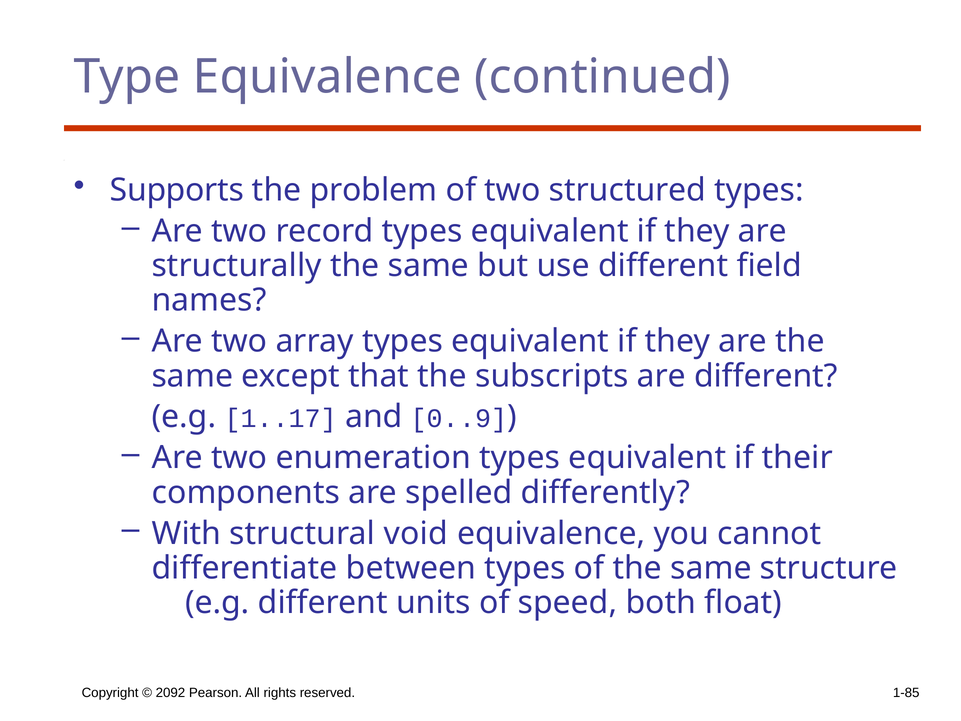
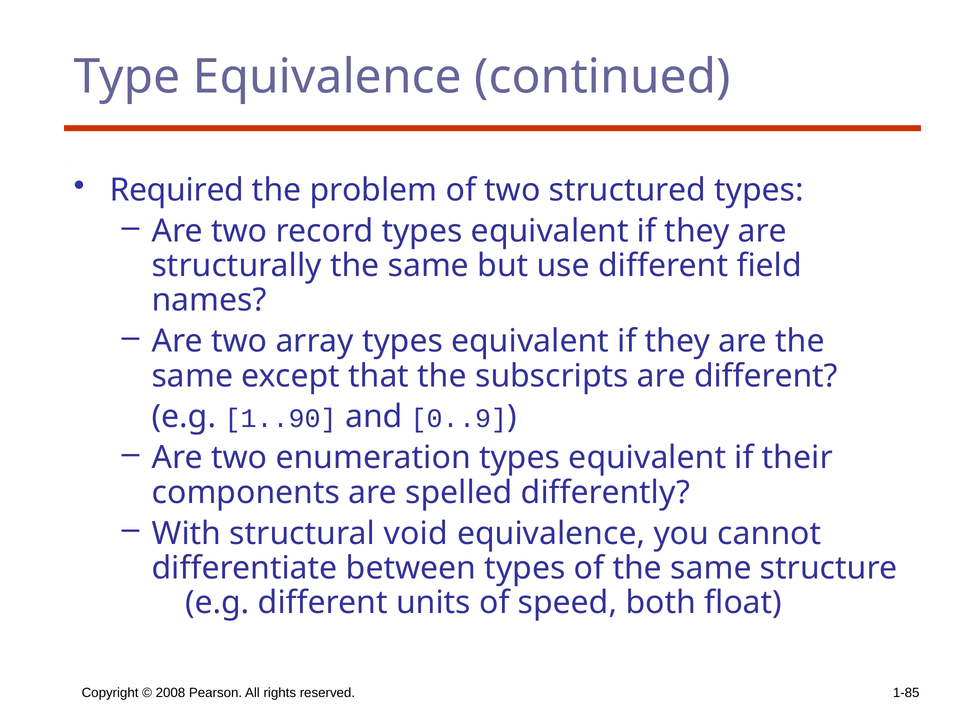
Supports: Supports -> Required
1..17: 1..17 -> 1..90
2092: 2092 -> 2008
